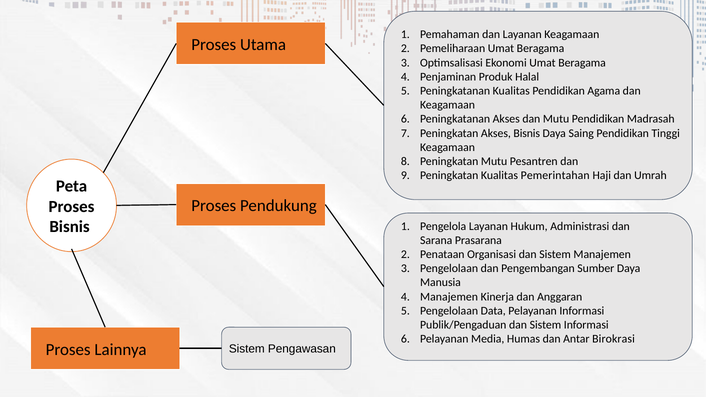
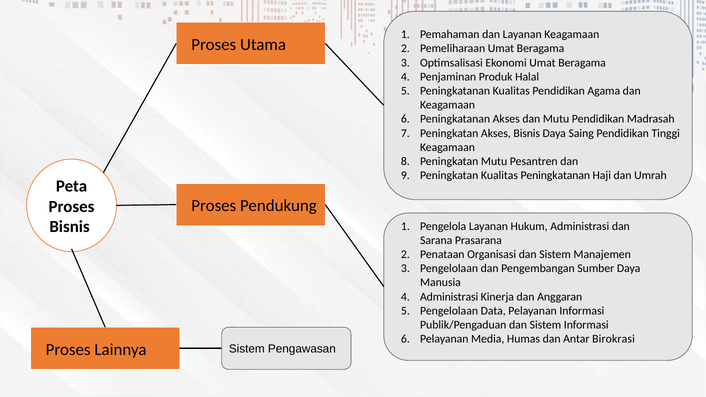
Kualitas Pemerintahan: Pemerintahan -> Peningkatanan
Manajemen at (449, 297): Manajemen -> Administrasi
